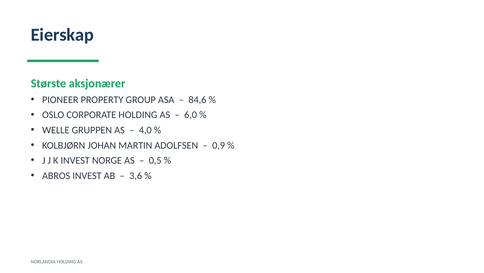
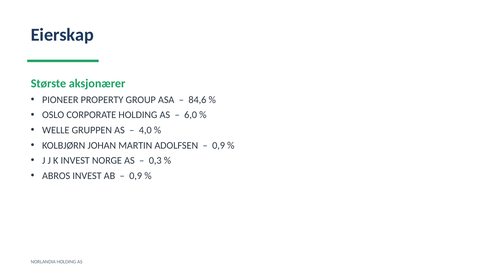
0,5: 0,5 -> 0,3
3,6 at (136, 175): 3,6 -> 0,9
